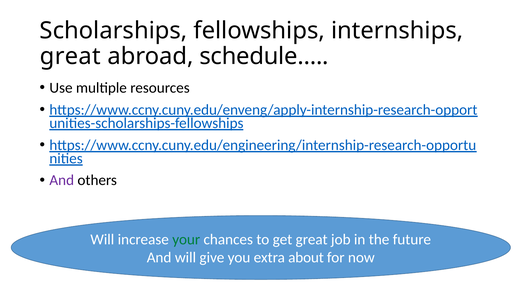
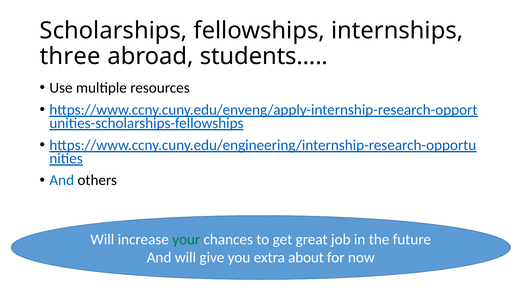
great at (70, 57): great -> three
schedule…: schedule… -> students…
And at (62, 181) colour: purple -> blue
